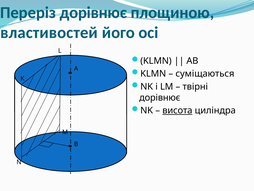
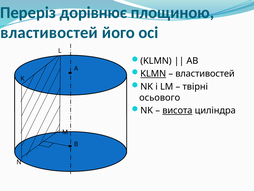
KLMN at (153, 74) underline: none -> present
суміщаються at (205, 74): суміщаються -> властивостей
дорівнює at (160, 97): дорівнює -> осьового
